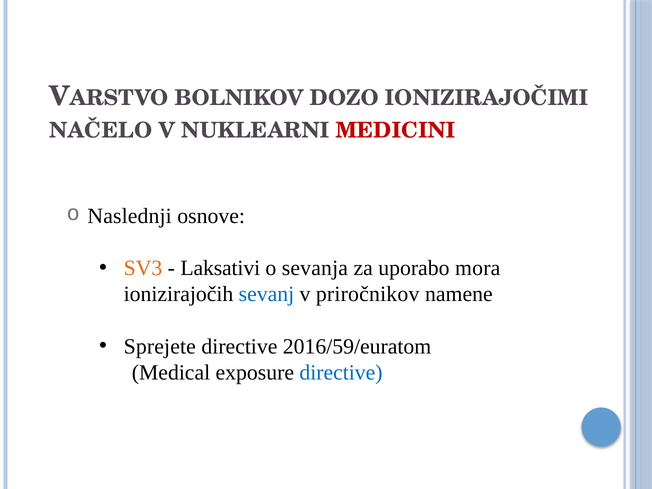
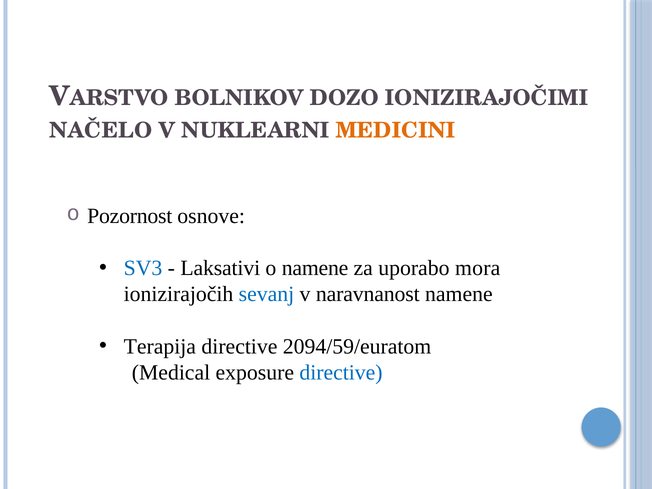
MEDICINI colour: red -> orange
Naslednji: Naslednji -> Pozornost
SV3 colour: orange -> blue
o sevanja: sevanja -> namene
priročnikov: priročnikov -> naravnanost
Sprejete: Sprejete -> Terapija
2016/59/euratom: 2016/59/euratom -> 2094/59/euratom
